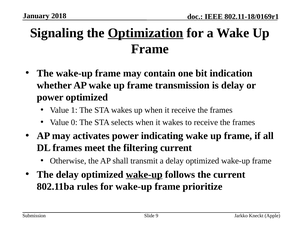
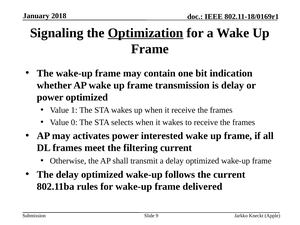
indicating: indicating -> interested
wake-up at (144, 174) underline: present -> none
prioritize: prioritize -> delivered
